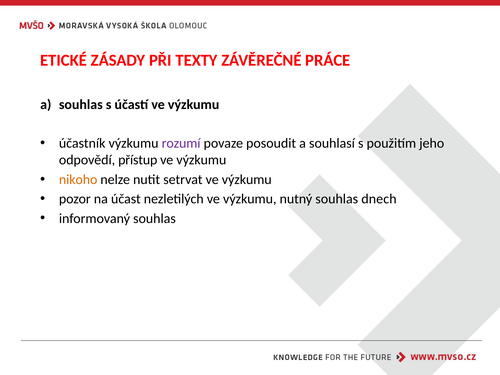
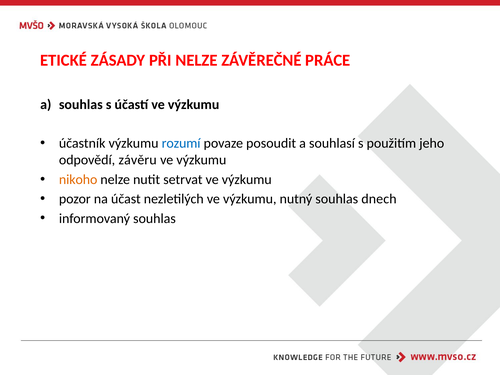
PŘI TEXTY: TEXTY -> NELZE
rozumí colour: purple -> blue
přístup: přístup -> závěru
